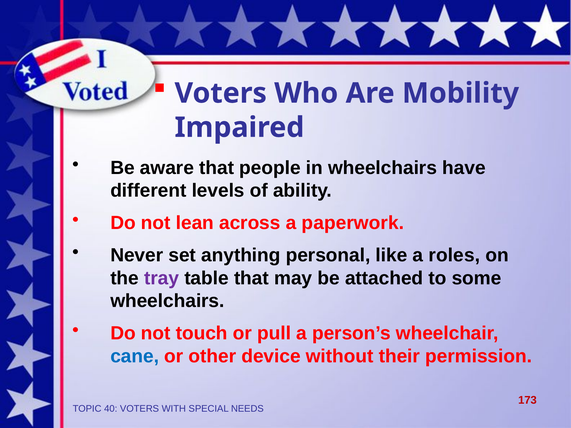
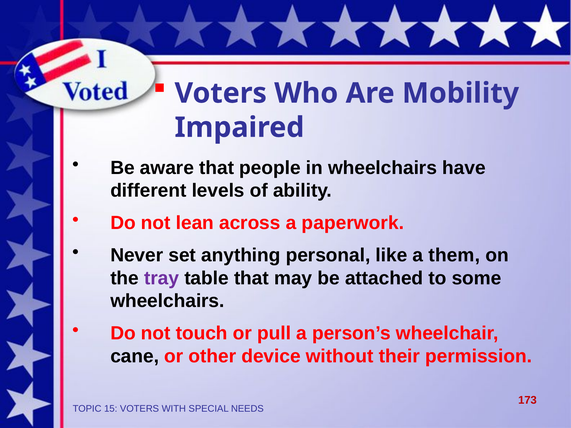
roles: roles -> them
cane colour: blue -> black
40: 40 -> 15
